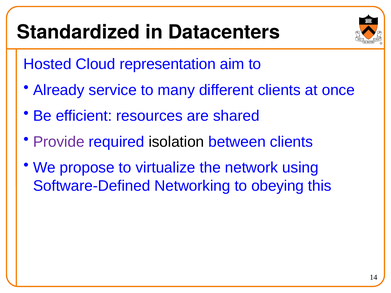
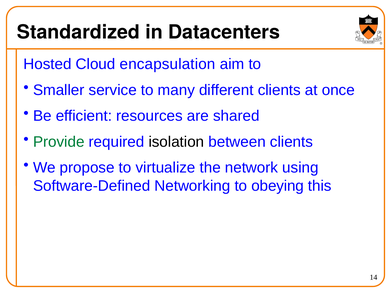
representation: representation -> encapsulation
Already: Already -> Smaller
Provide colour: purple -> green
